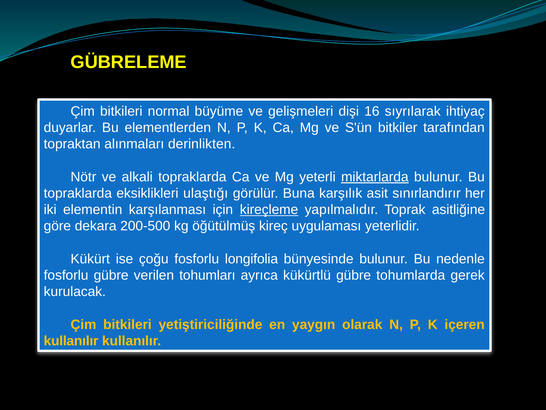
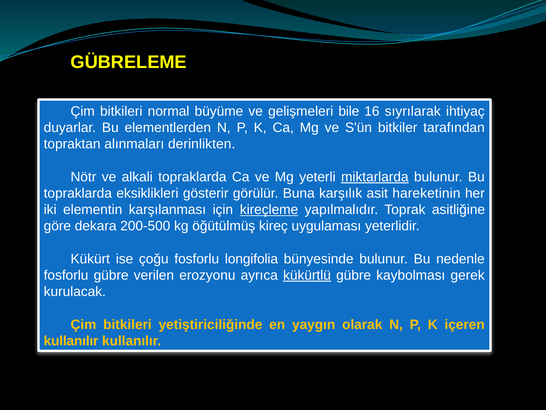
dişi: dişi -> bile
ulaştığı: ulaştığı -> gösterir
sınırlandırır: sınırlandırır -> hareketinin
tohumları: tohumları -> erozyonu
kükürtlü underline: none -> present
tohumlarda: tohumlarda -> kaybolması
